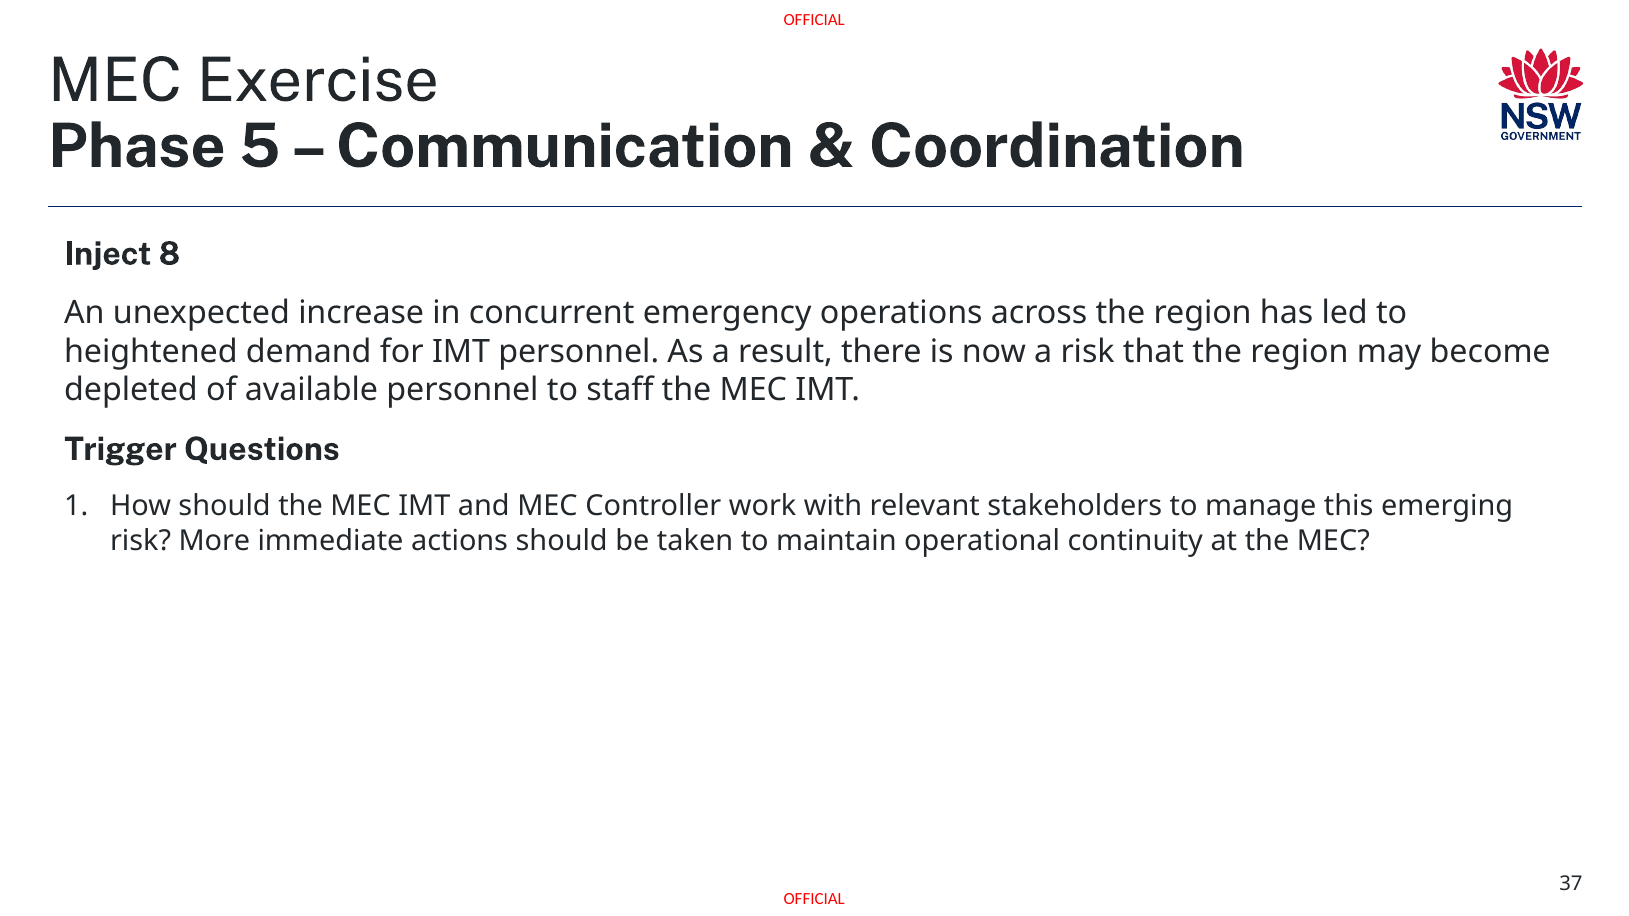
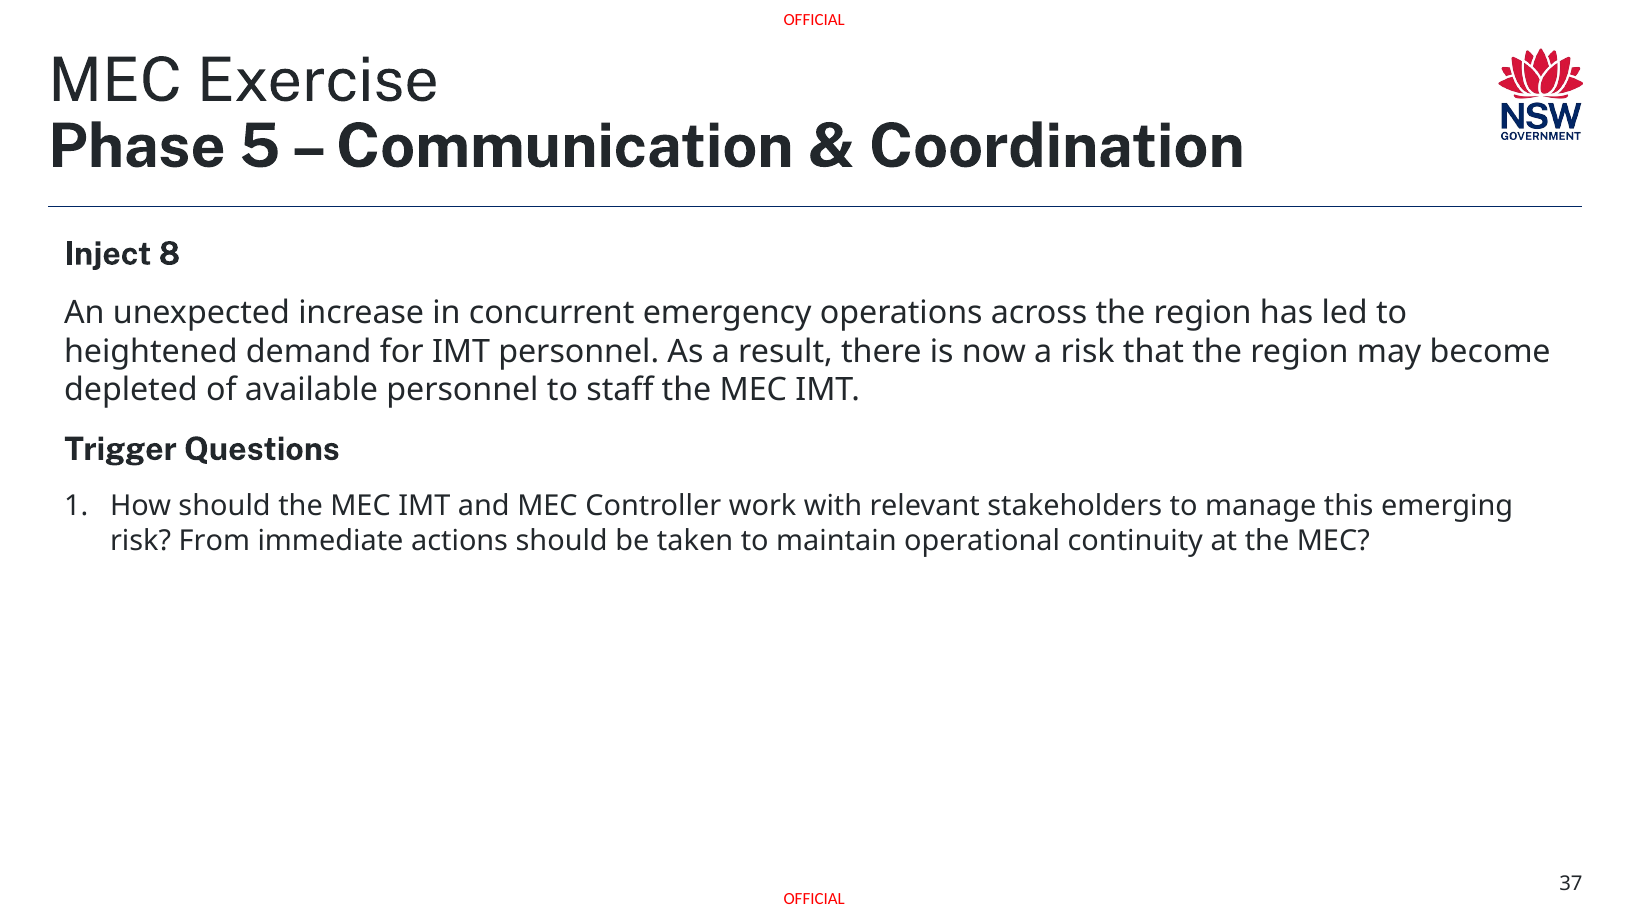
More: More -> From
